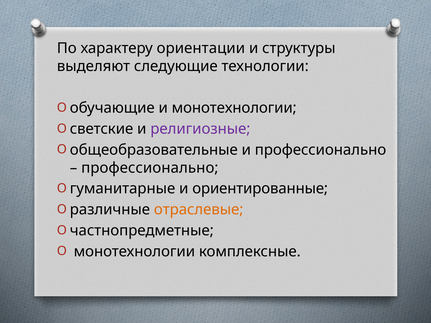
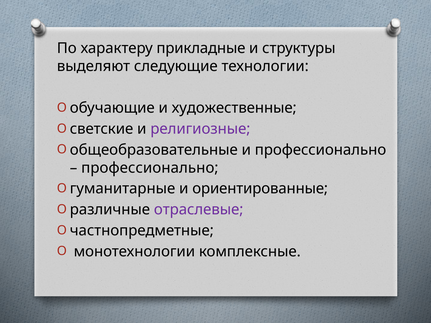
ориентации: ориентации -> прикладные
и монотехнологии: монотехнологии -> художественные
отраслевые colour: orange -> purple
